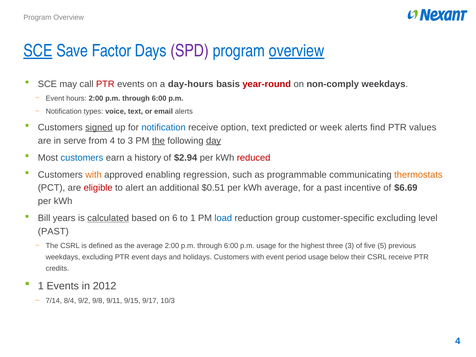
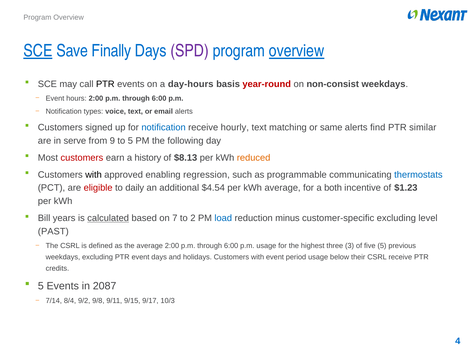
Factor: Factor -> Finally
PTR at (105, 84) colour: red -> black
non-comply: non-comply -> non-consist
signed underline: present -> none
option: option -> hourly
predicted: predicted -> matching
week: week -> same
values: values -> similar
from 4: 4 -> 9
to 3: 3 -> 5
the at (158, 141) underline: present -> none
day underline: present -> none
customers at (82, 158) colour: blue -> red
$2.94: $2.94 -> $8.13
reduced colour: red -> orange
with at (94, 175) colour: orange -> black
thermostats colour: orange -> blue
alert: alert -> daily
$0.51: $0.51 -> $4.54
a past: past -> both
$6.69: $6.69 -> $1.23
6: 6 -> 7
to 1: 1 -> 2
group: group -> minus
1 at (41, 286): 1 -> 5
2012: 2012 -> 2087
